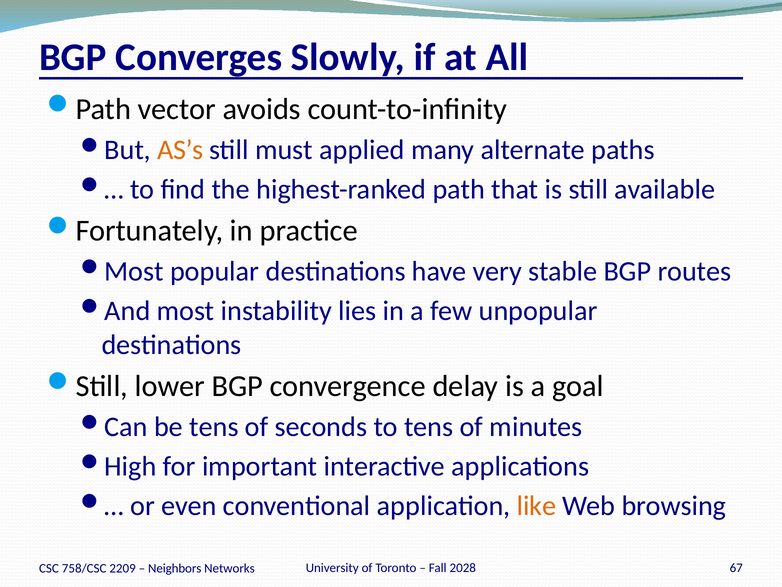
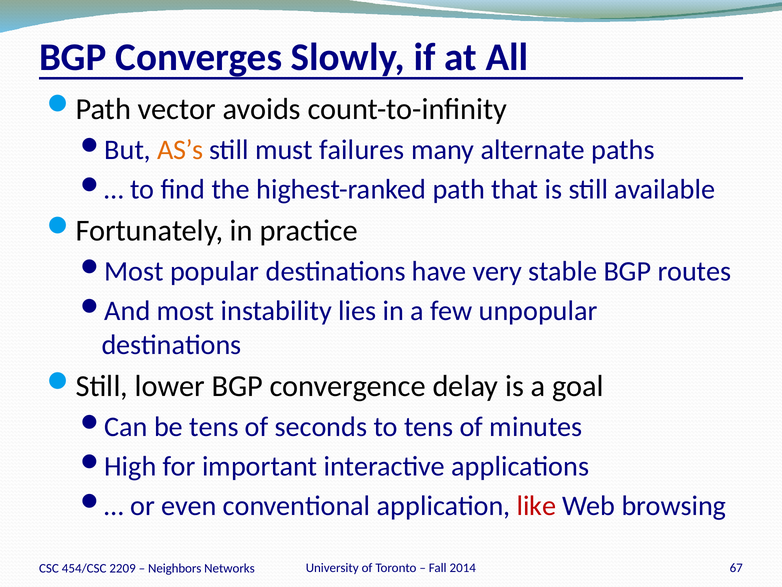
applied: applied -> failures
like colour: orange -> red
2028: 2028 -> 2014
758/CSC: 758/CSC -> 454/CSC
